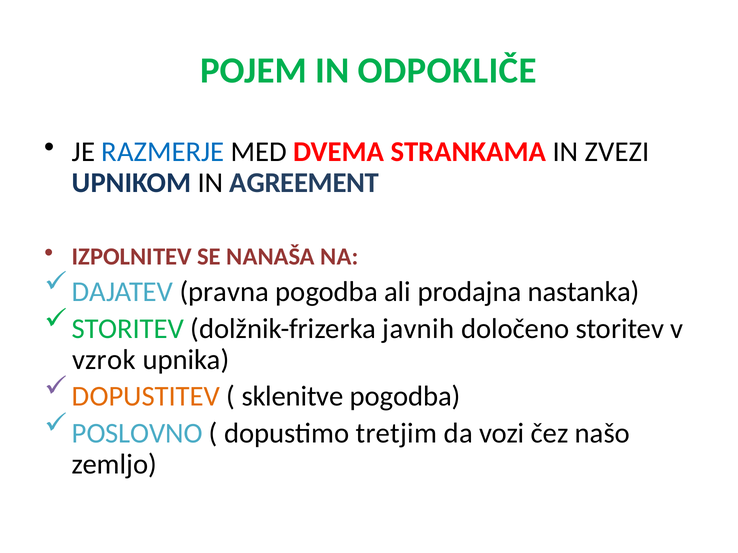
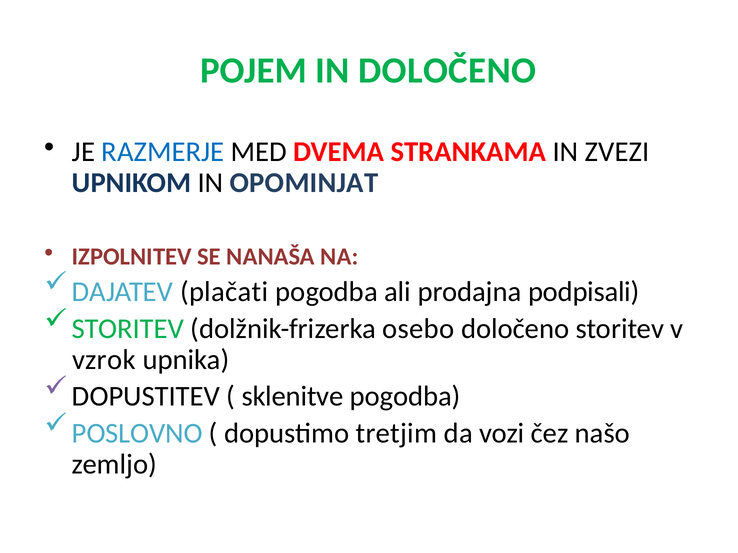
IN ODPOKLIČE: ODPOKLIČE -> DOLOČENO
AGREEMENT: AGREEMENT -> OPOMINJAT
pravna: pravna -> plačati
nastanka: nastanka -> podpisali
javnih: javnih -> osebo
DOPUSTITEV colour: orange -> black
